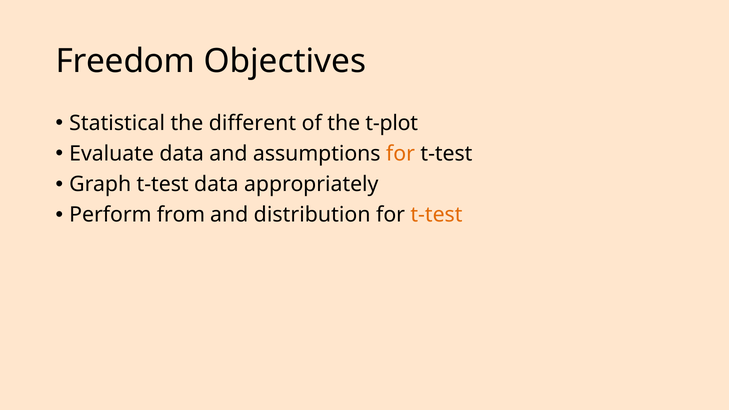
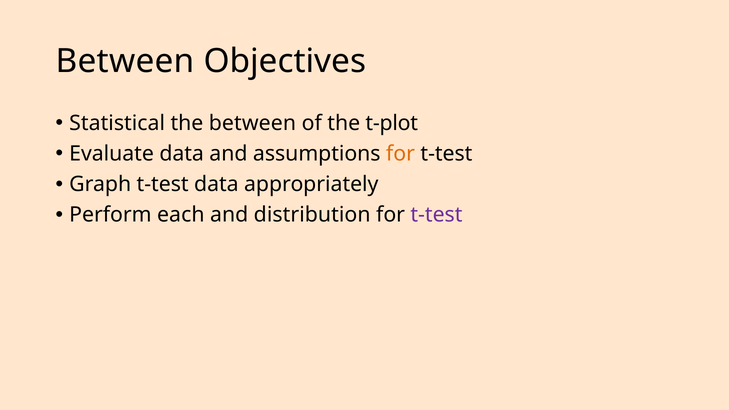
Freedom at (125, 61): Freedom -> Between
the different: different -> between
from: from -> each
t-test at (436, 215) colour: orange -> purple
